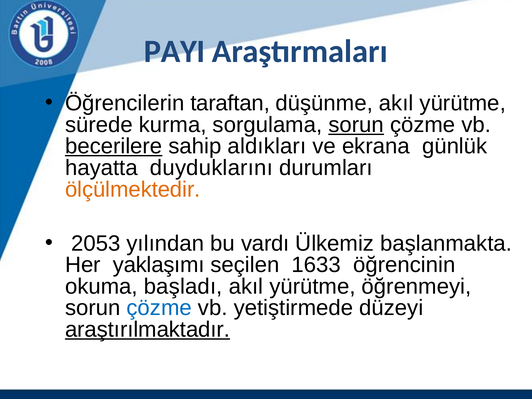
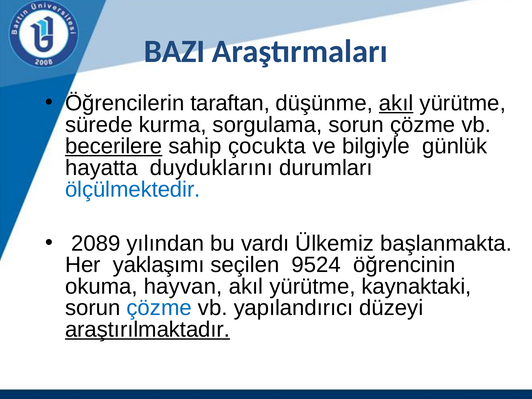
PAYI: PAYI -> BAZI
akıl at (396, 103) underline: none -> present
sorun at (356, 125) underline: present -> none
aldıkları: aldıkları -> çocukta
ekrana: ekrana -> bilgiyle
ölçülmektedir colour: orange -> blue
2053: 2053 -> 2089
1633: 1633 -> 9524
başladı: başladı -> hayvan
öğrenmeyi: öğrenmeyi -> kaynaktaki
yetiştirmede: yetiştirmede -> yapılandırıcı
